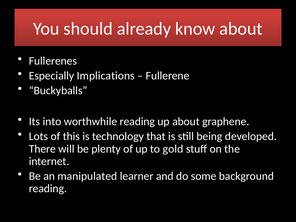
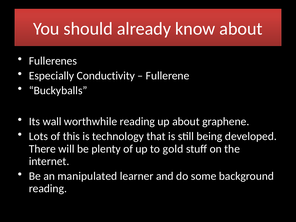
Implications: Implications -> Conductivity
into: into -> wall
